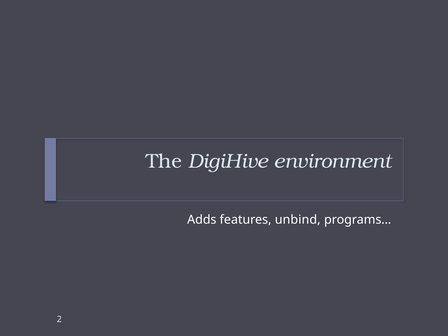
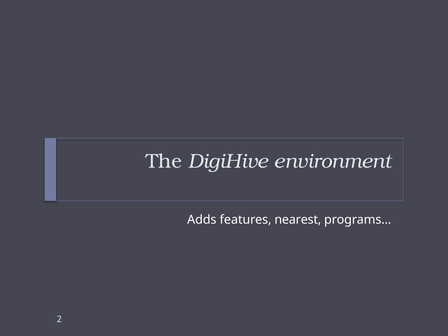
unbind: unbind -> nearest
